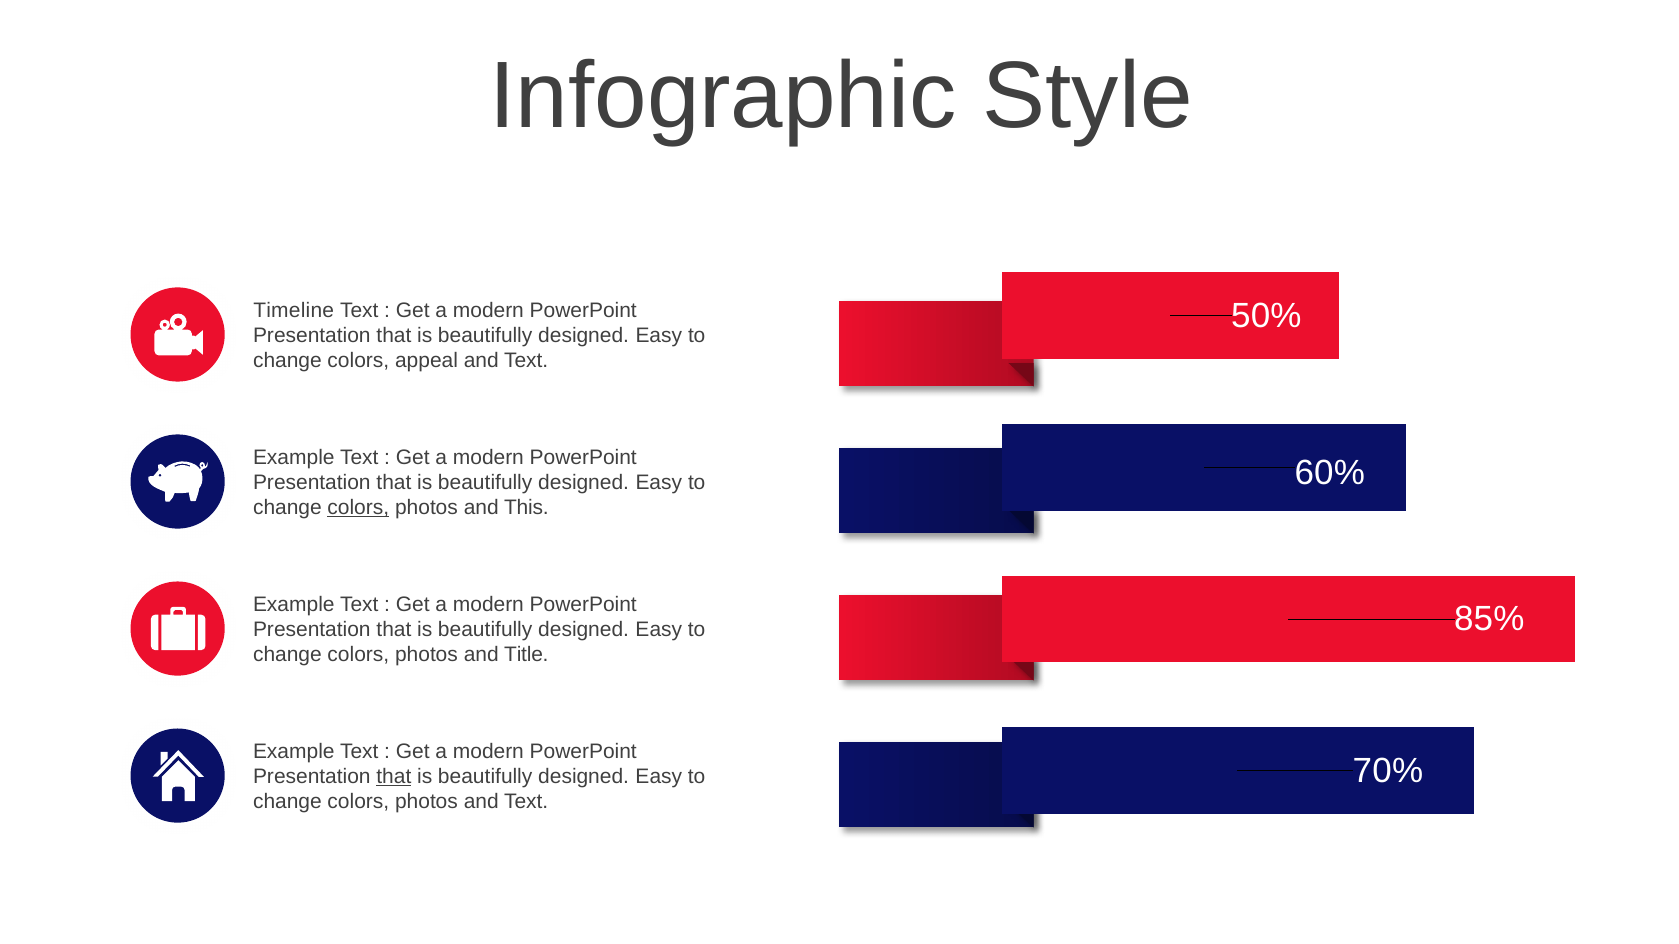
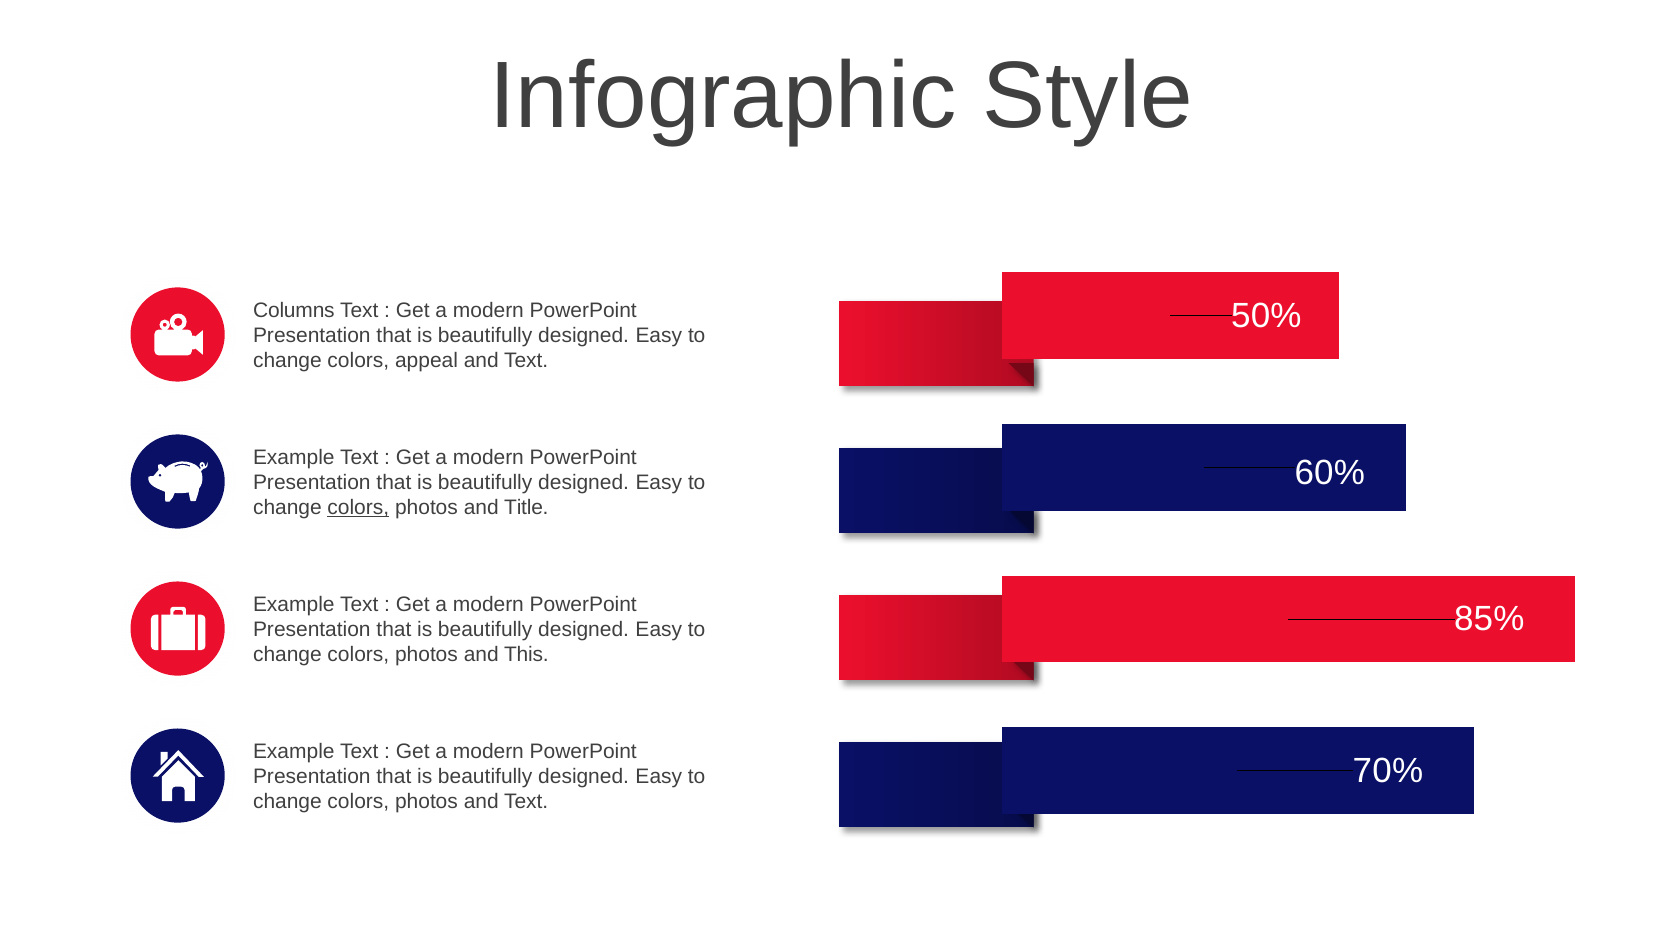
Timeline: Timeline -> Columns
This: This -> Title
Title: Title -> This
that at (394, 777) underline: present -> none
